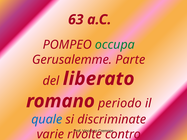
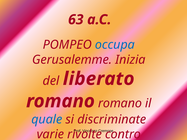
occupa colour: green -> blue
Parte: Parte -> Inizia
romano periodo: periodo -> romano
